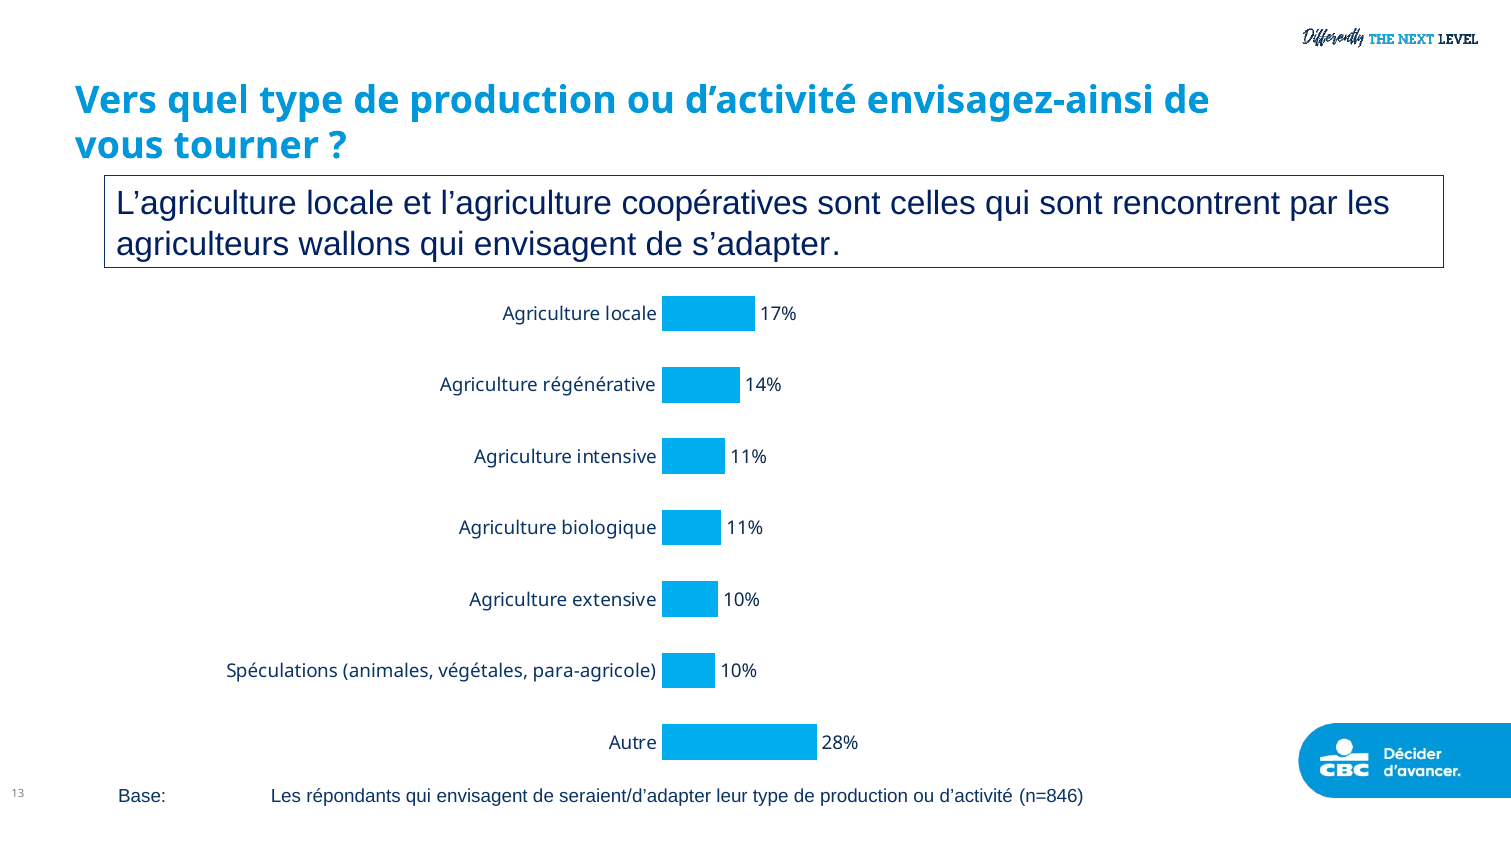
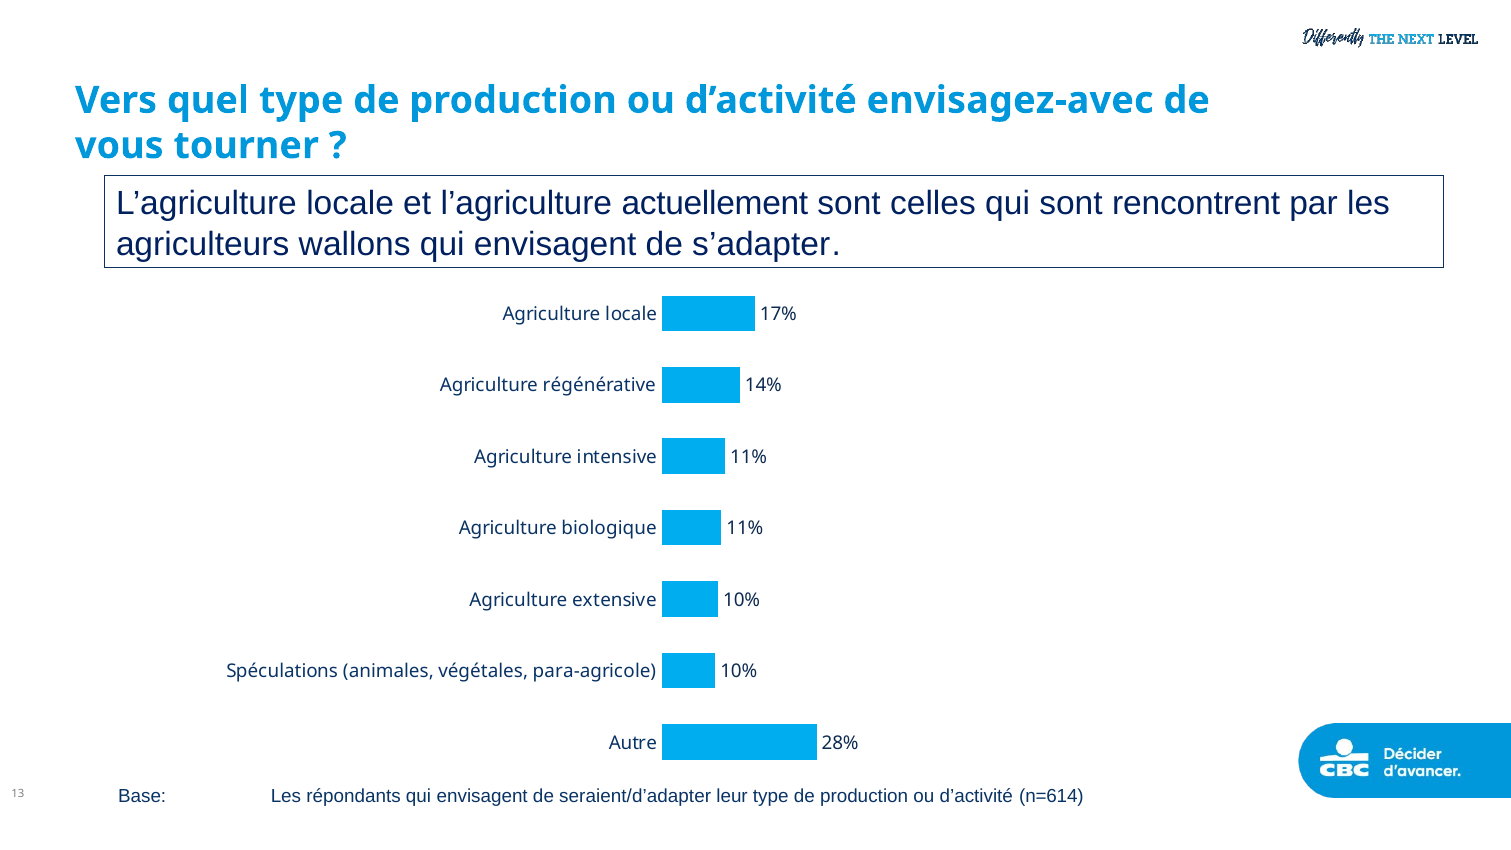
envisagez-ainsi: envisagez-ainsi -> envisagez-avec
coopératives: coopératives -> actuellement
n=846: n=846 -> n=614
